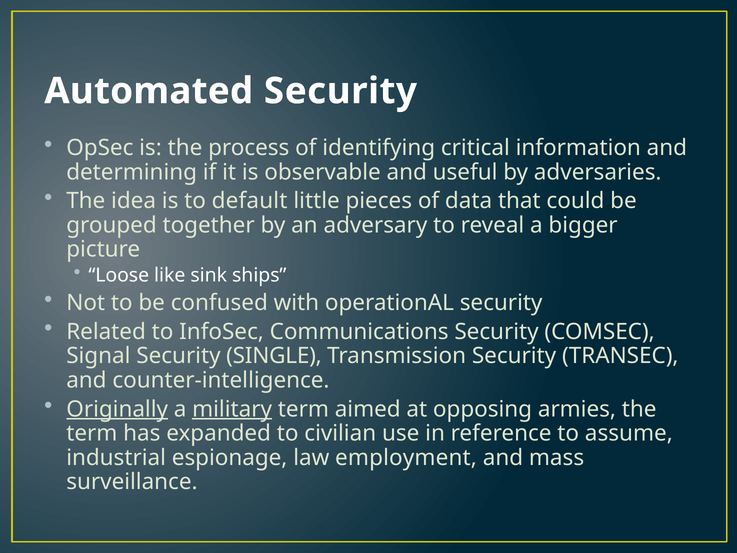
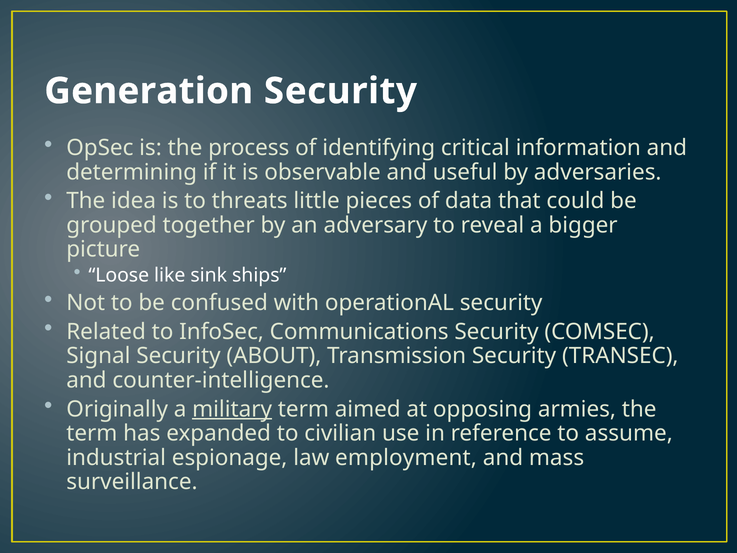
Automated: Automated -> Generation
default: default -> threats
SINGLE: SINGLE -> ABOUT
Originally underline: present -> none
